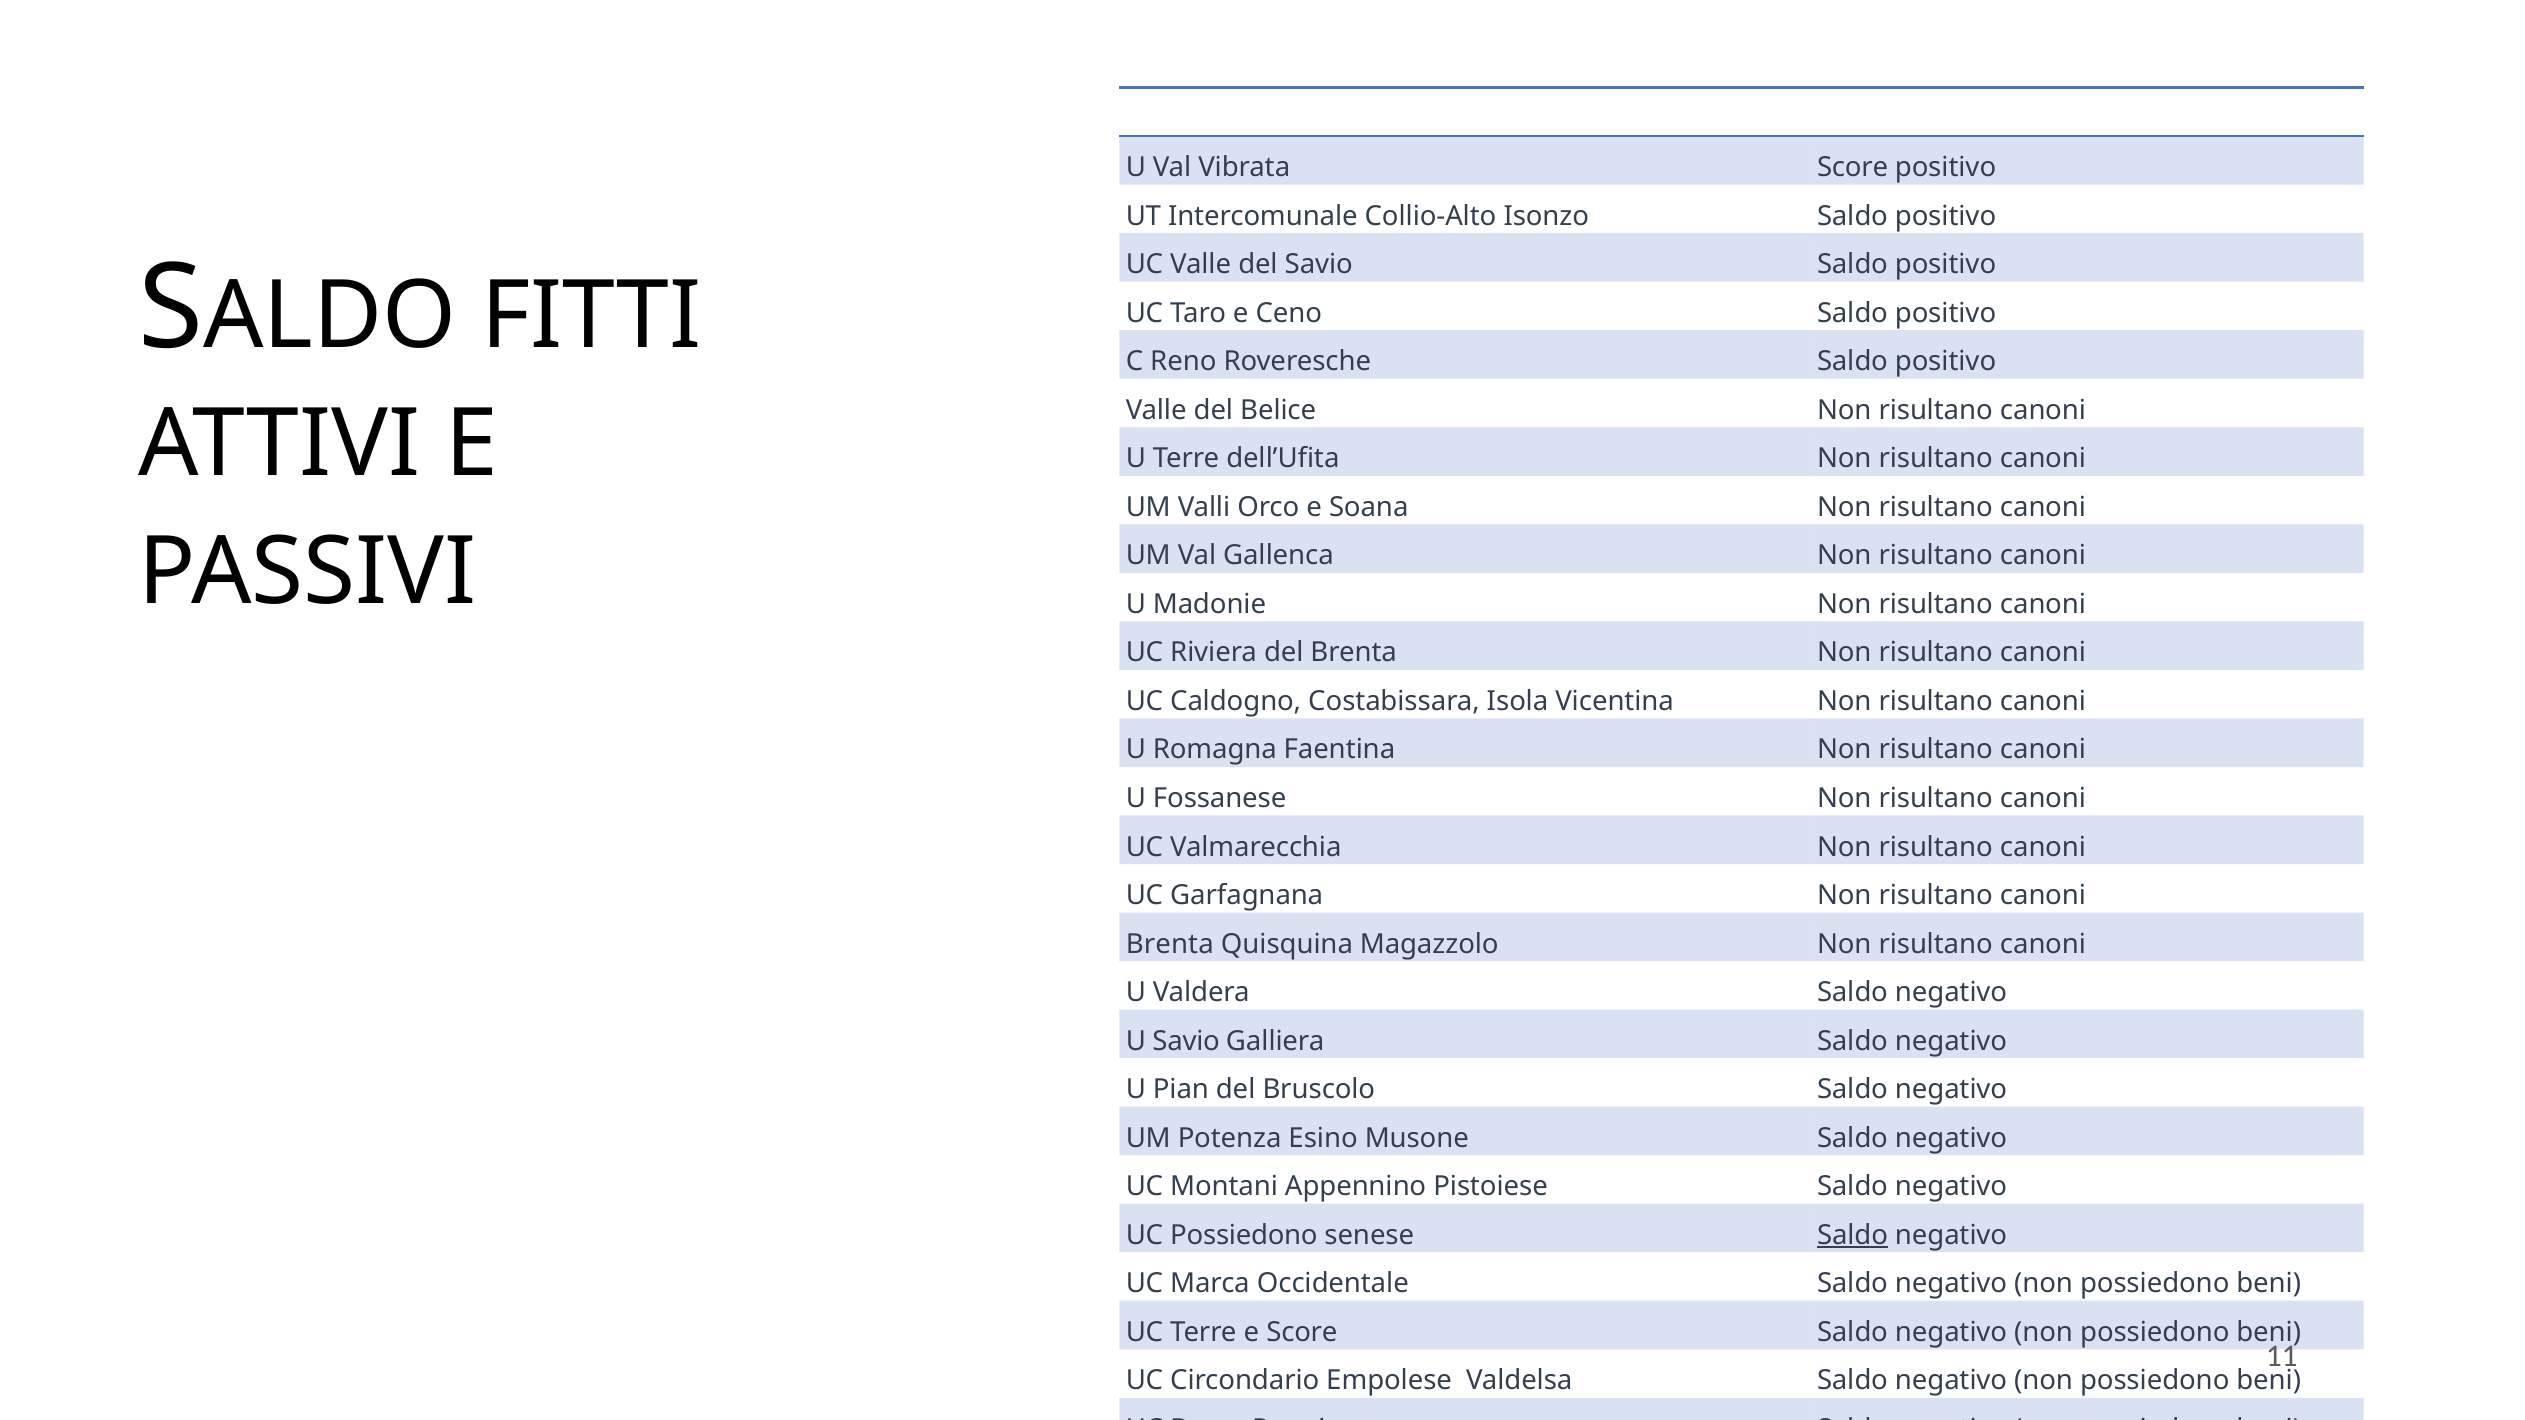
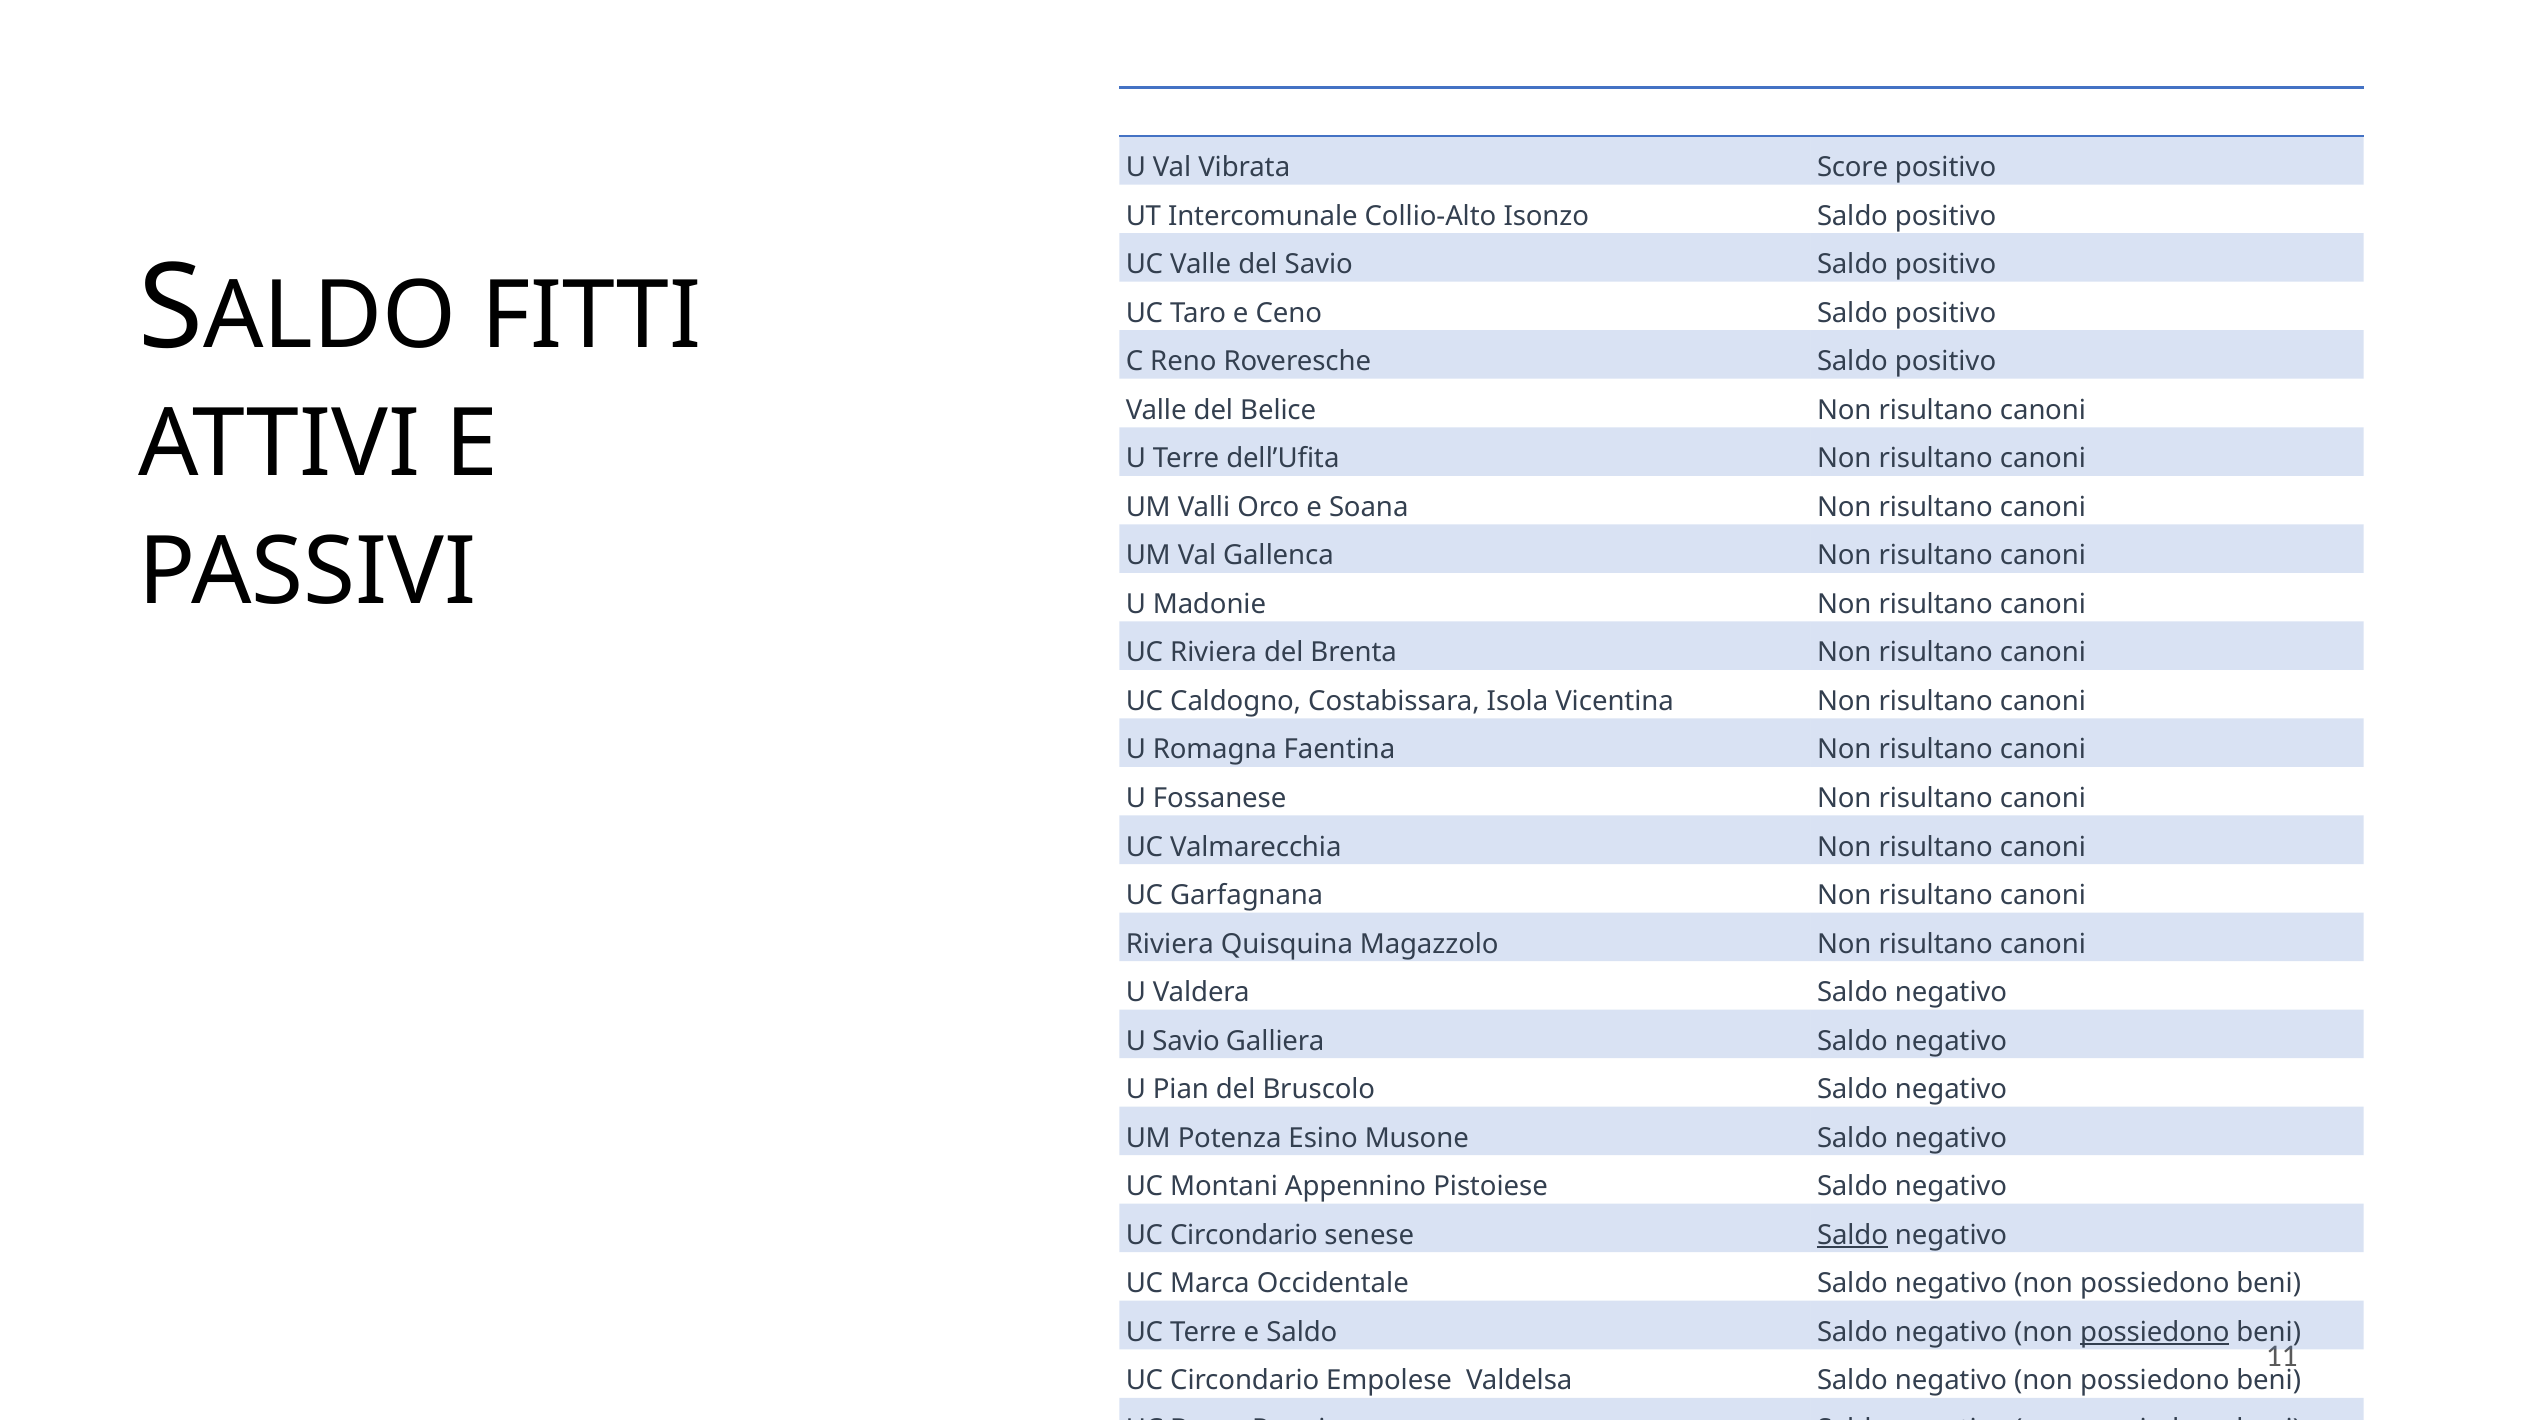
Brenta at (1170, 944): Brenta -> Riviera
Possiedono at (1244, 1235): Possiedono -> Circondario
e Score: Score -> Saldo
possiedono at (2155, 1332) underline: none -> present
